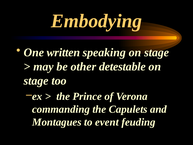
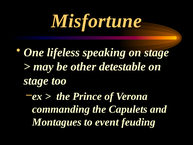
Embodying: Embodying -> Misfortune
written: written -> lifeless
